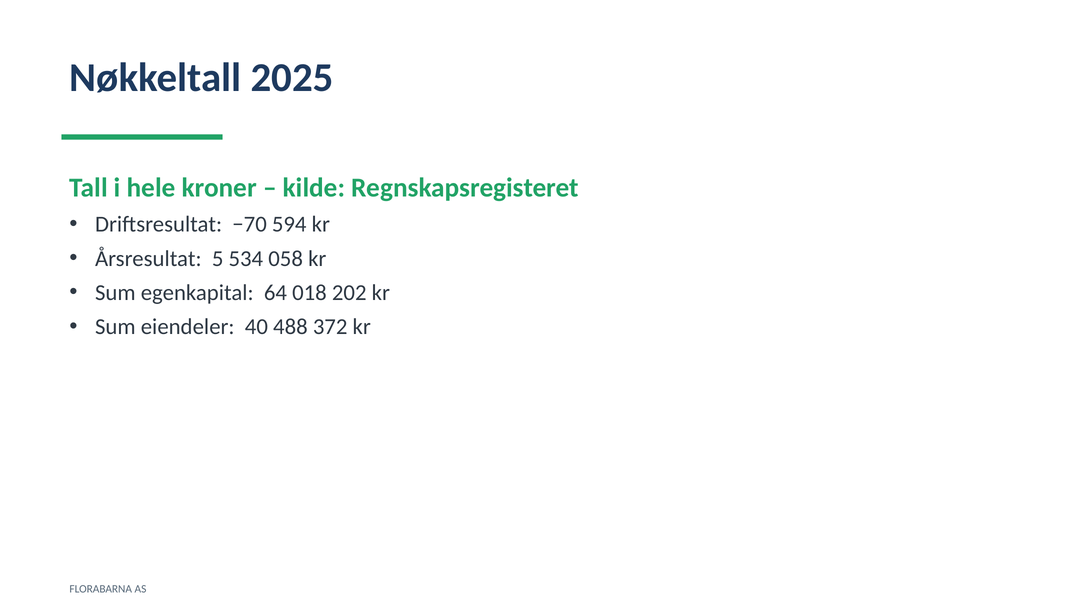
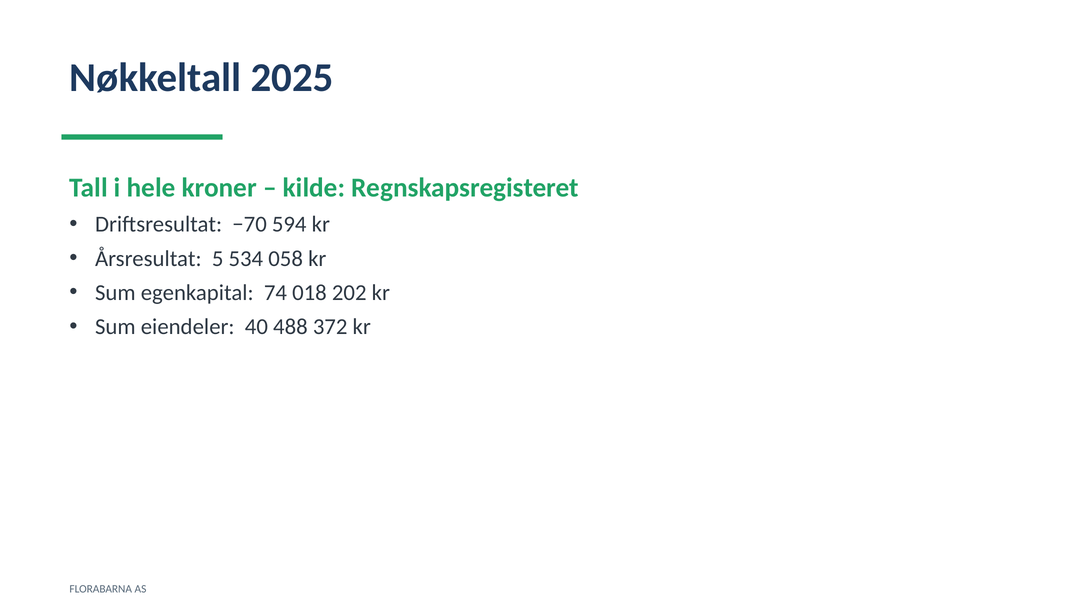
64: 64 -> 74
